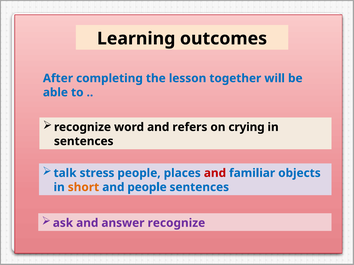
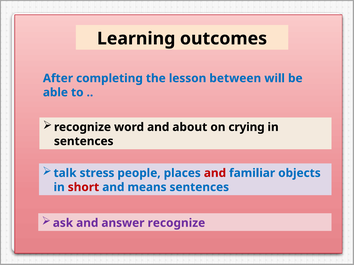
together: together -> between
refers: refers -> about
short colour: orange -> red
and people: people -> means
